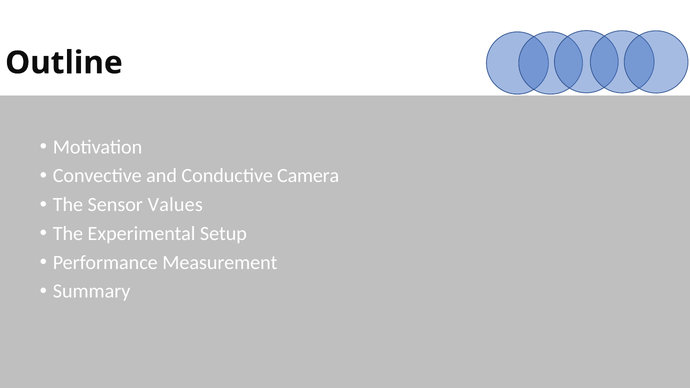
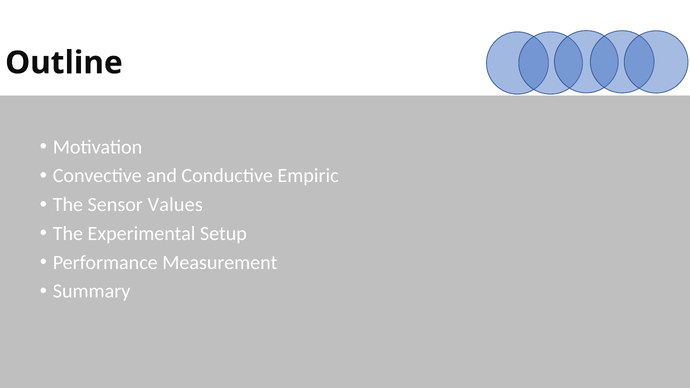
Camera: Camera -> Empiric
